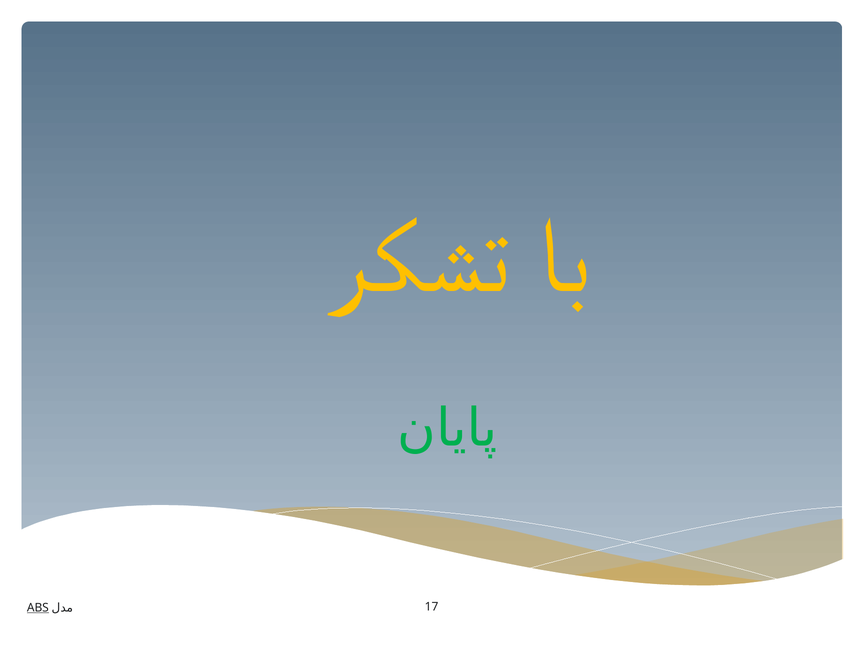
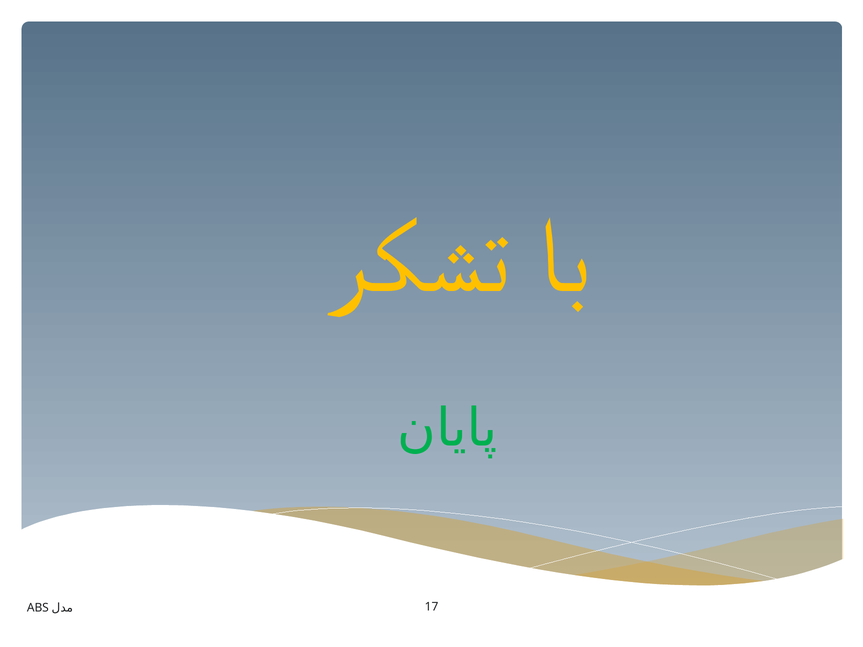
ABS underline: present -> none
